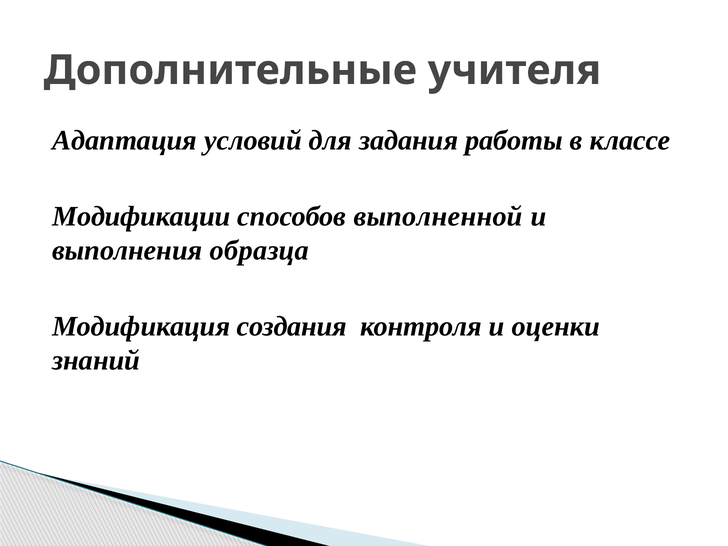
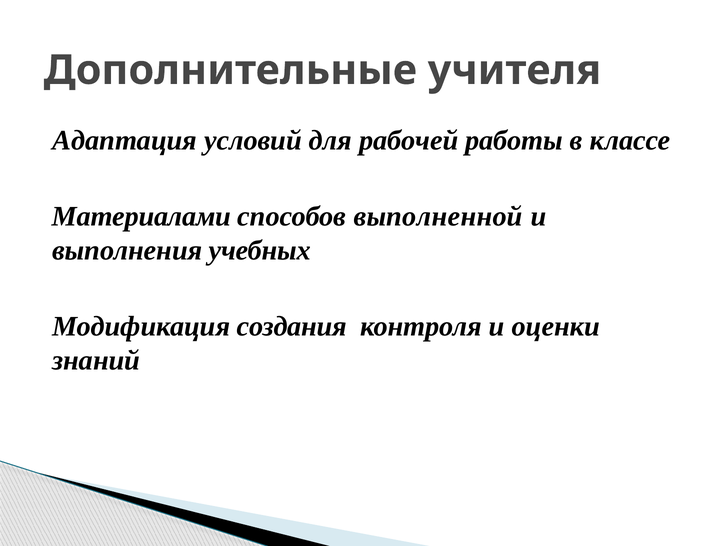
задания: задания -> рабочей
Модификации: Модификации -> Материалами
образца: образца -> учебных
